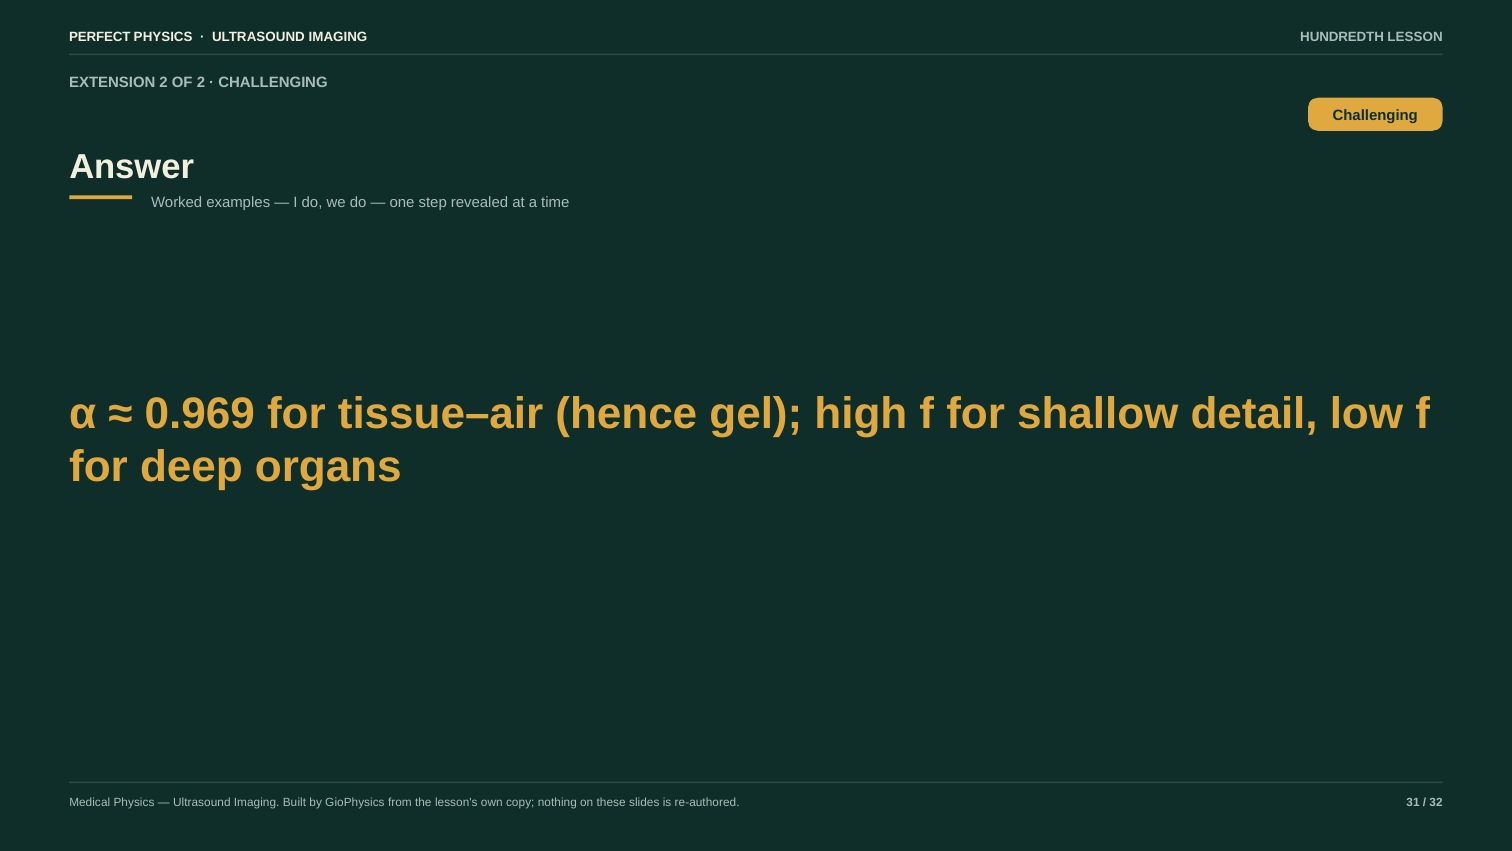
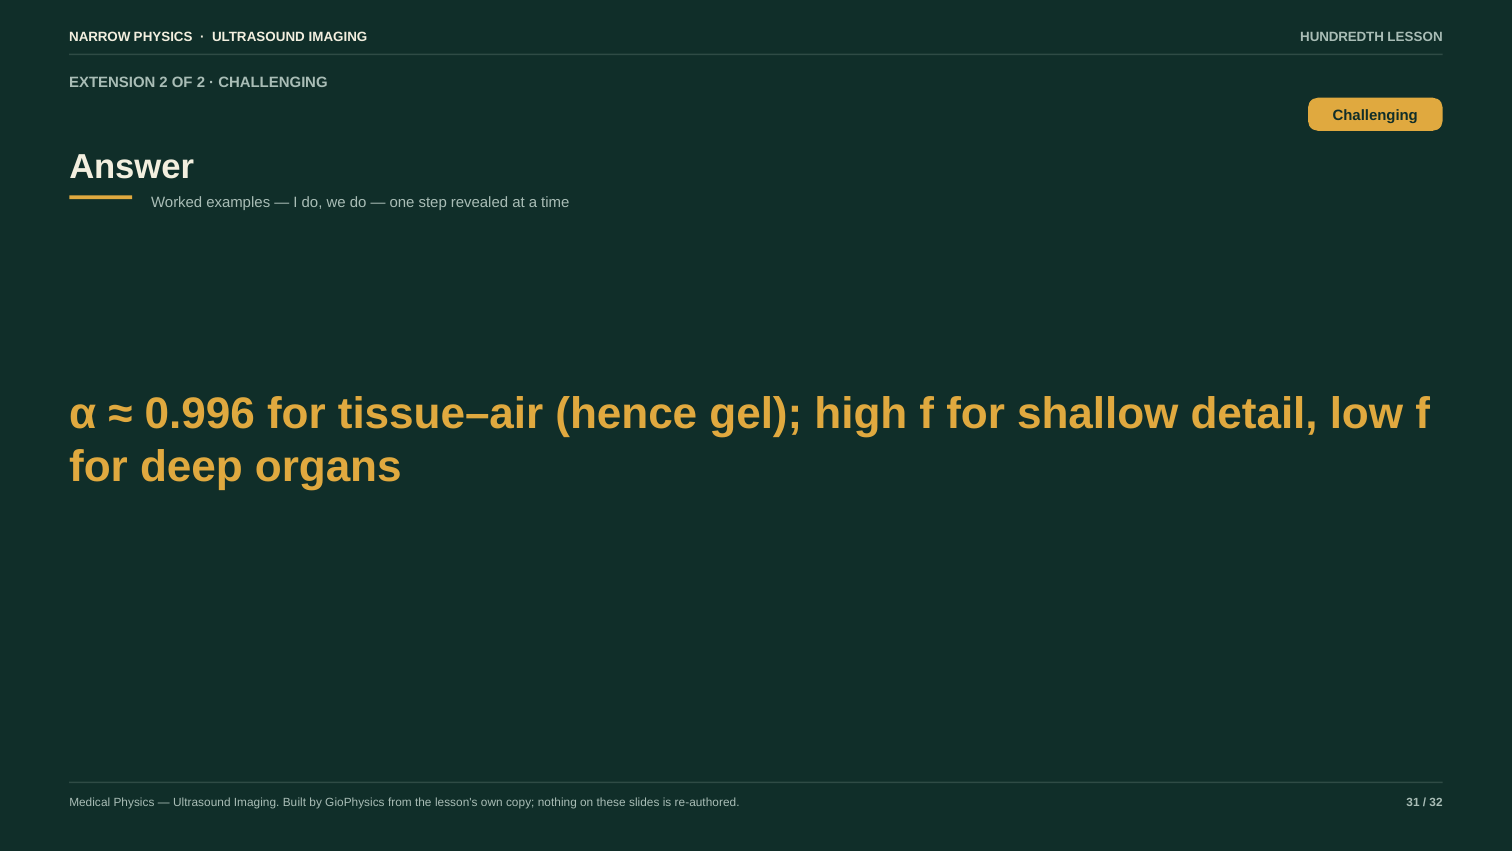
PERFECT: PERFECT -> NARROW
0.969: 0.969 -> 0.996
